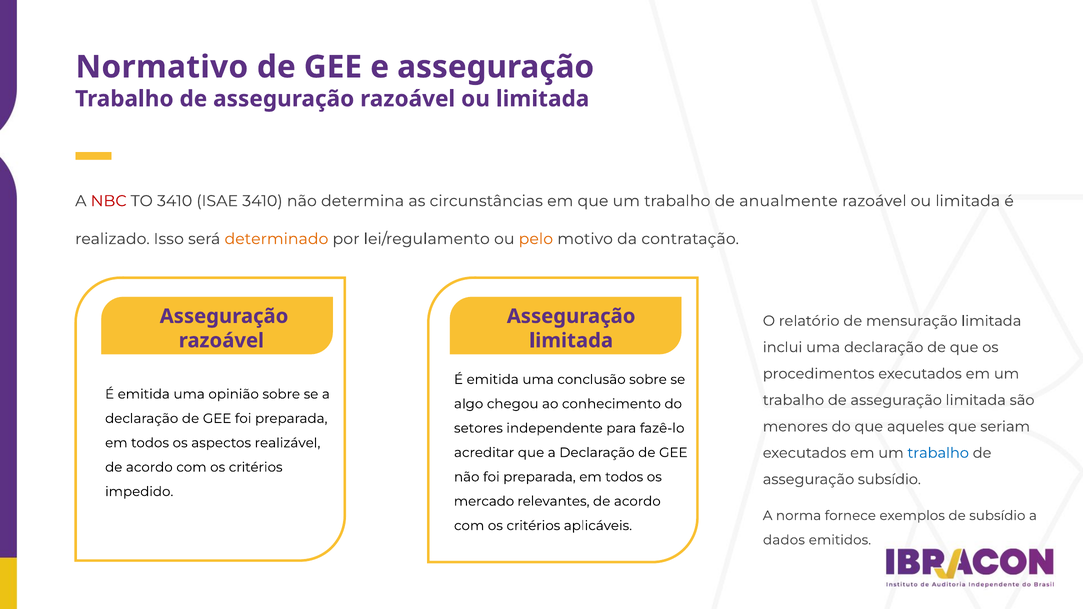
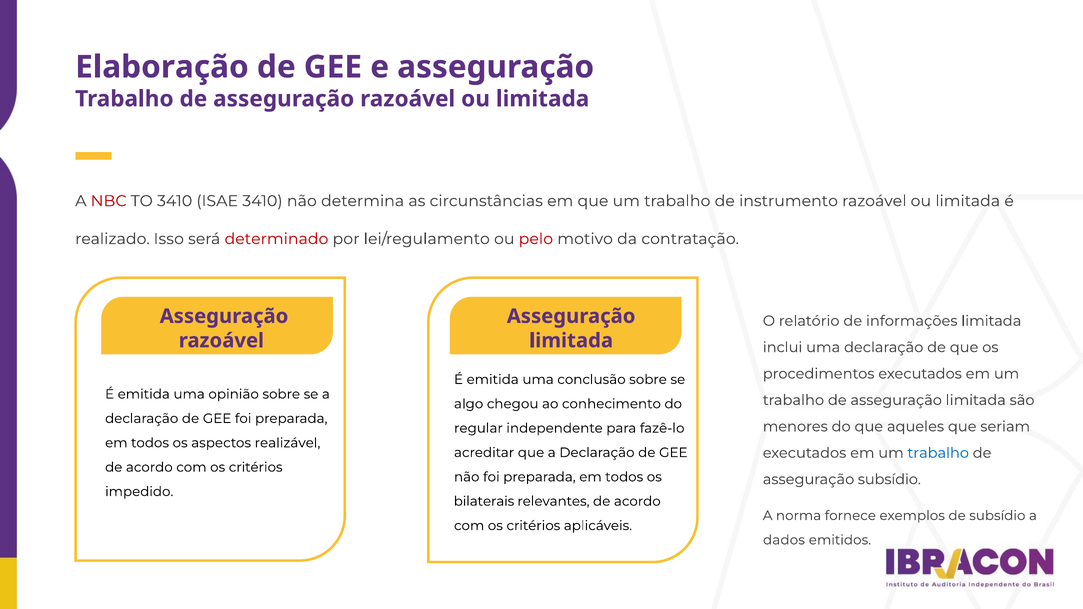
Normativo: Normativo -> Elaboração
anualmente: anualmente -> instrumento
determinado colour: orange -> red
pelo colour: orange -> red
mensuração: mensuração -> informações
setores: setores -> regular
mercado: mercado -> bilaterais
